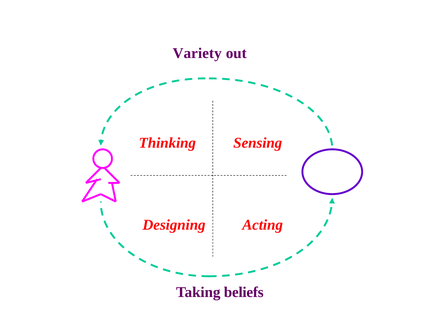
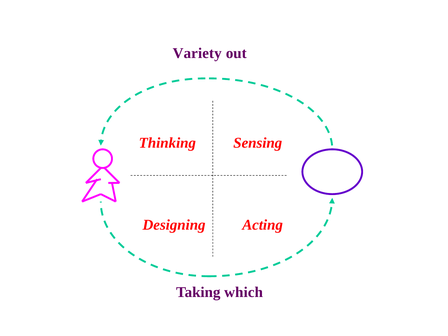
beliefs: beliefs -> which
